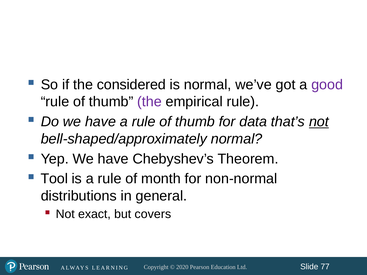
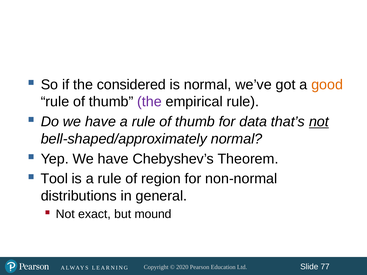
good colour: purple -> orange
month: month -> region
covers: covers -> mound
